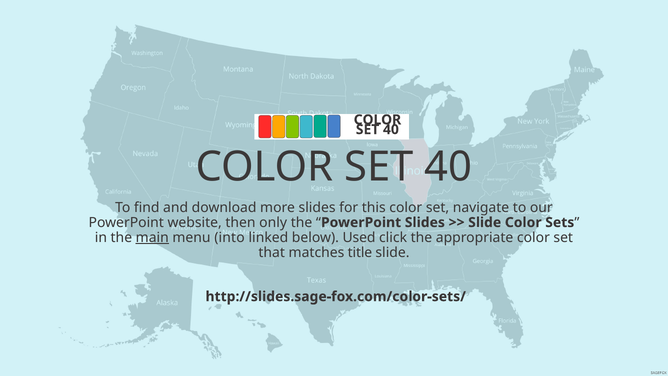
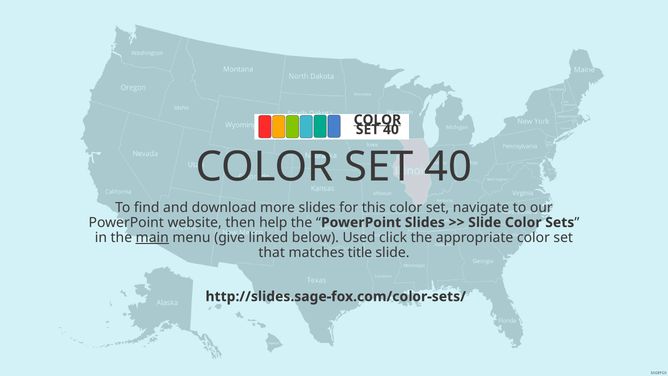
COLOR at (377, 120) underline: none -> present
only: only -> help
into: into -> give
